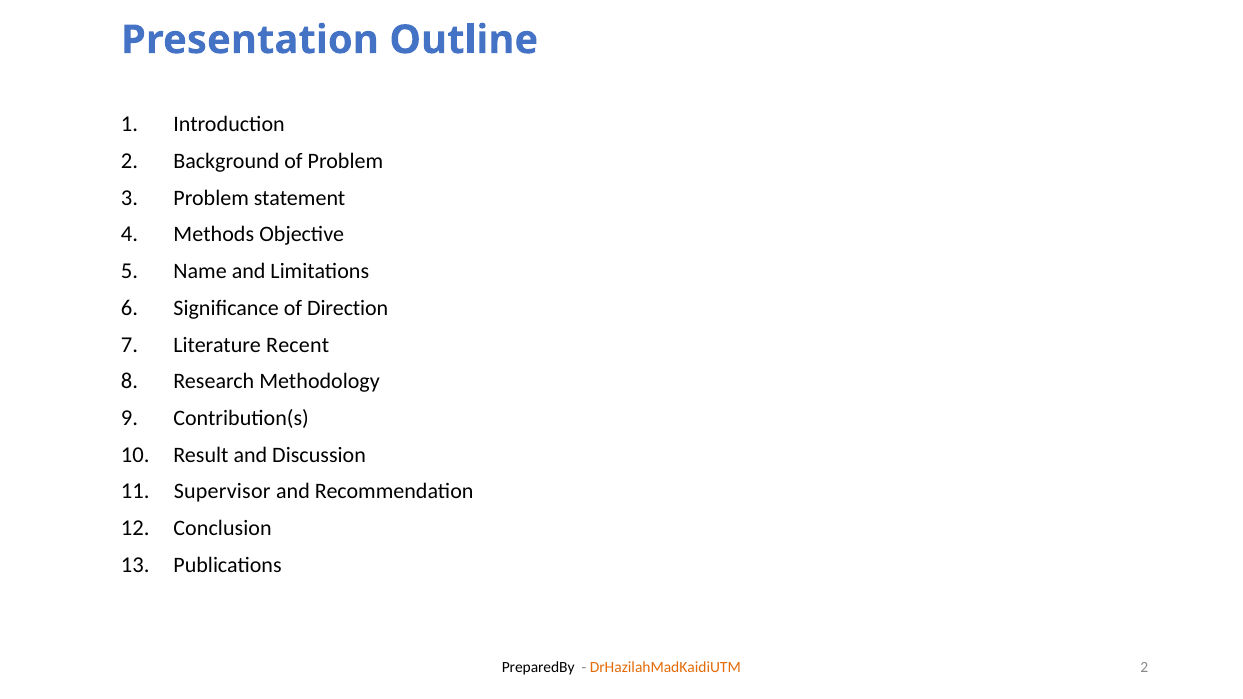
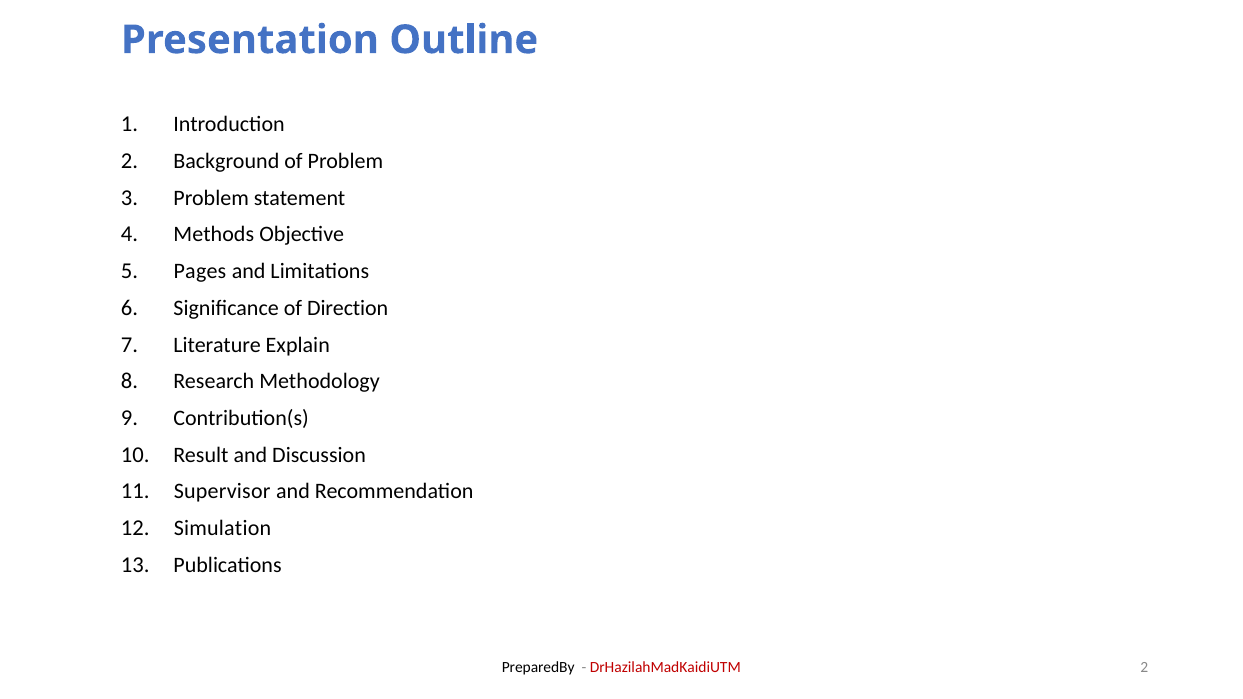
Name: Name -> Pages
Recent: Recent -> Explain
Conclusion: Conclusion -> Simulation
DrHazilahMadKaidiUTM colour: orange -> red
